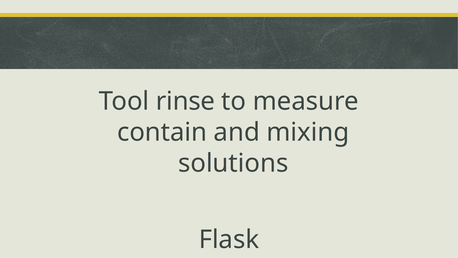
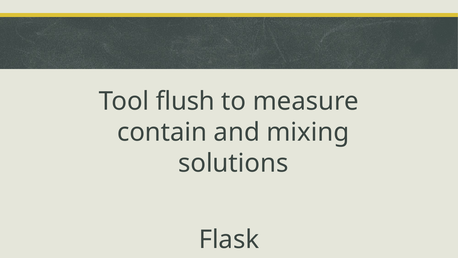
rinse: rinse -> flush
